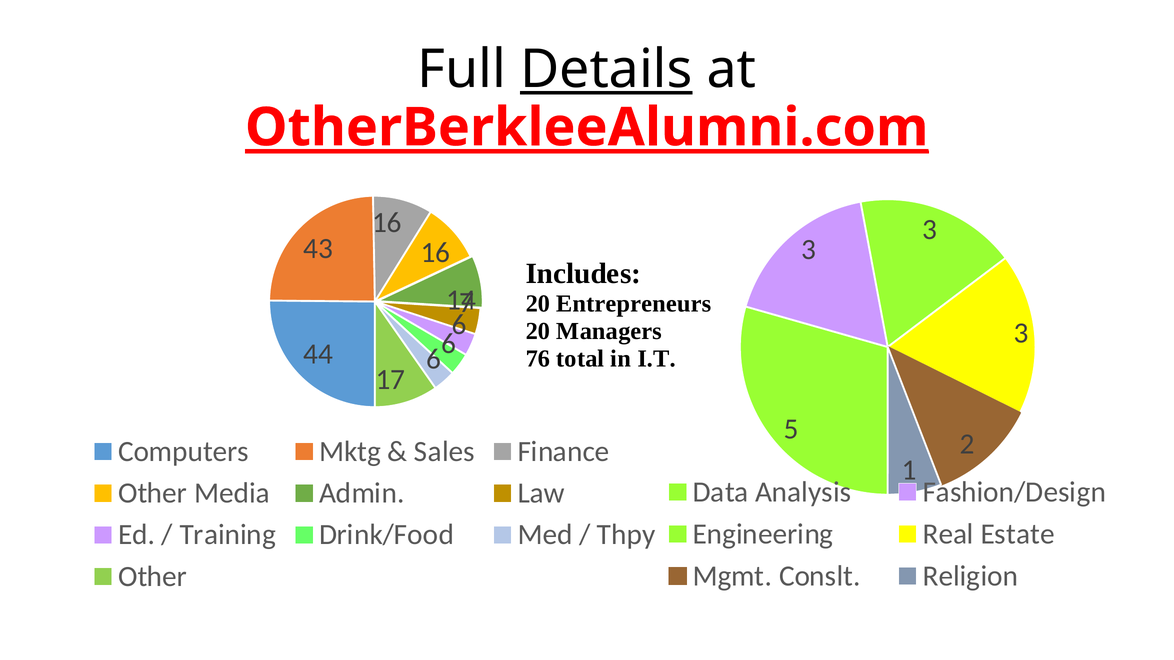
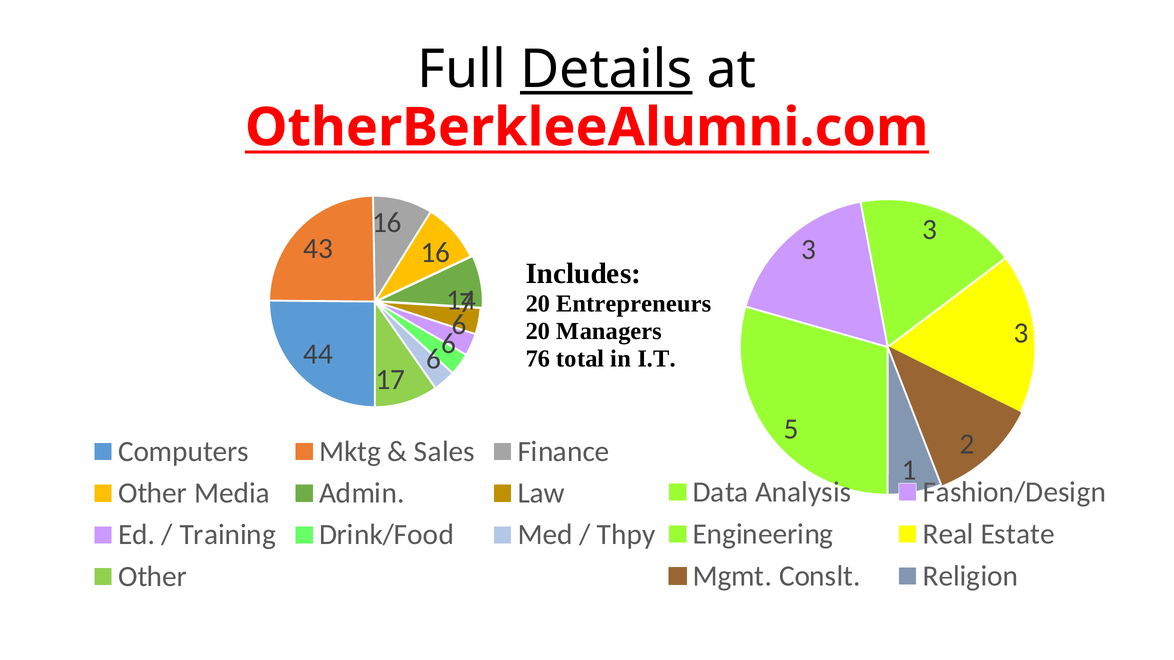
OtherBerkleeAlumni.com underline: present -> none
